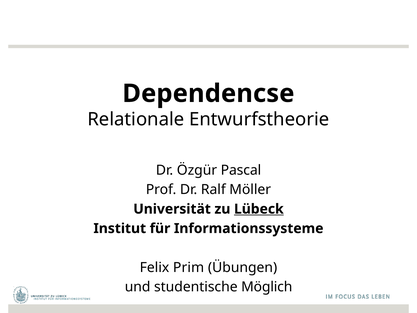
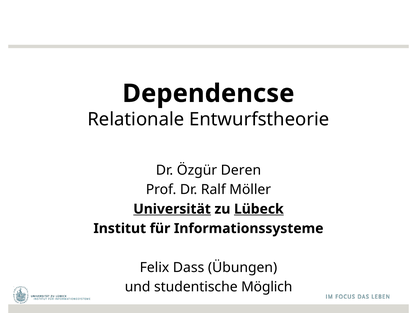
Pascal: Pascal -> Deren
Universität underline: none -> present
Prim: Prim -> Dass
